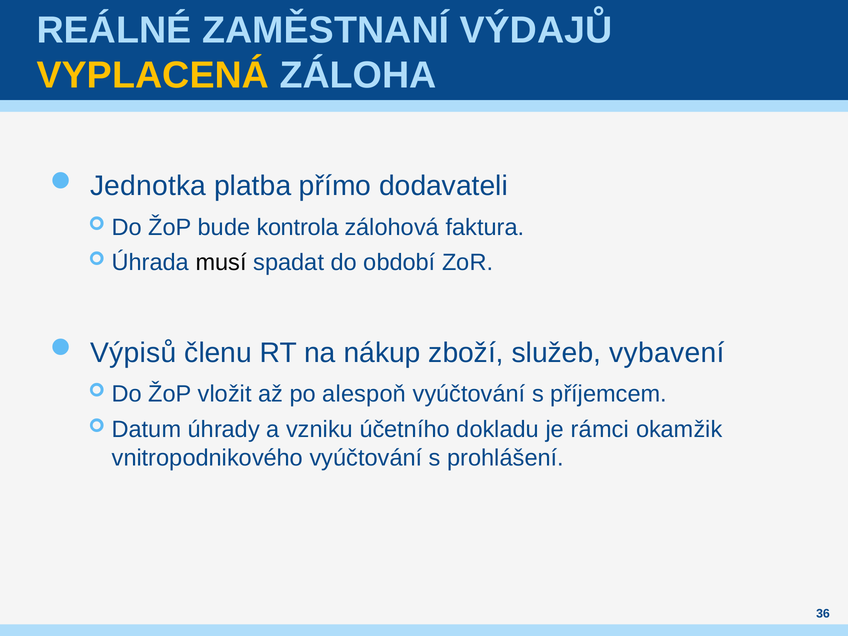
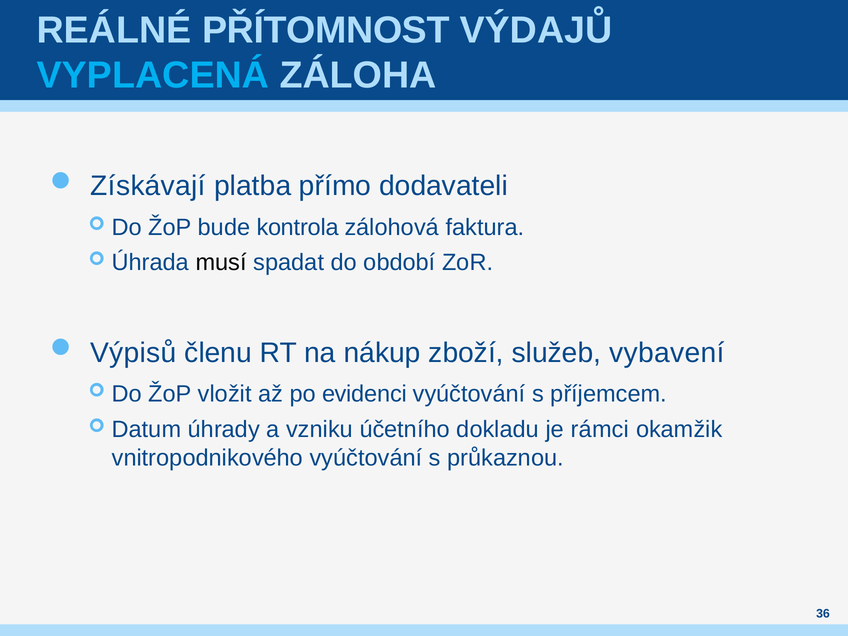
ZAMĚSTNANÍ: ZAMĚSTNANÍ -> PŘÍTOMNOST
VYPLACENÁ colour: yellow -> light blue
Jednotka: Jednotka -> Získávají
alespoň: alespoň -> evidenci
prohlášení: prohlášení -> průkaznou
